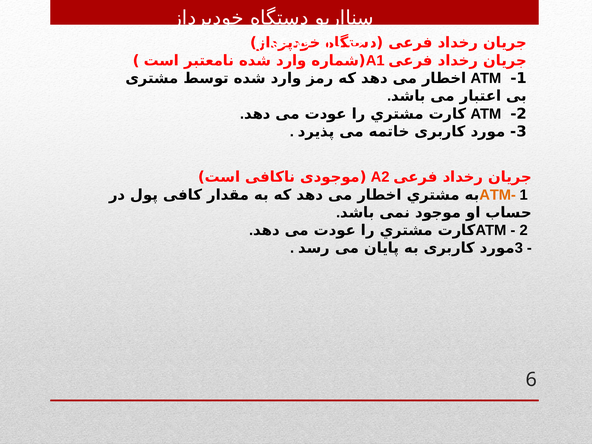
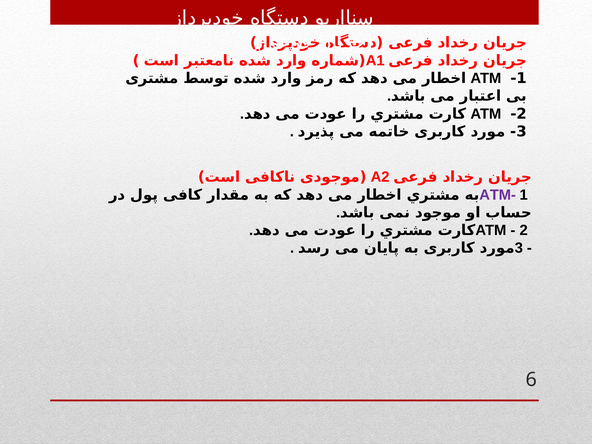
ATM- colour: orange -> purple
